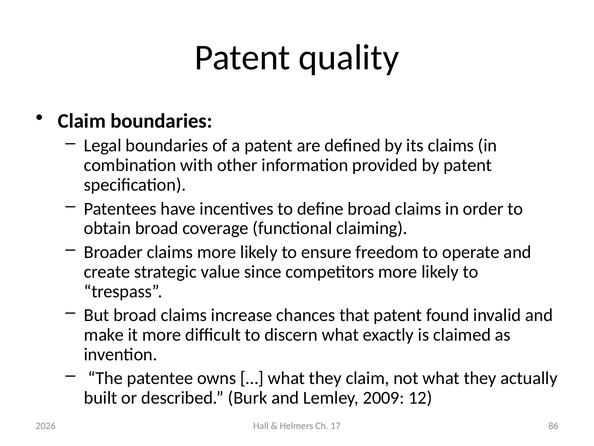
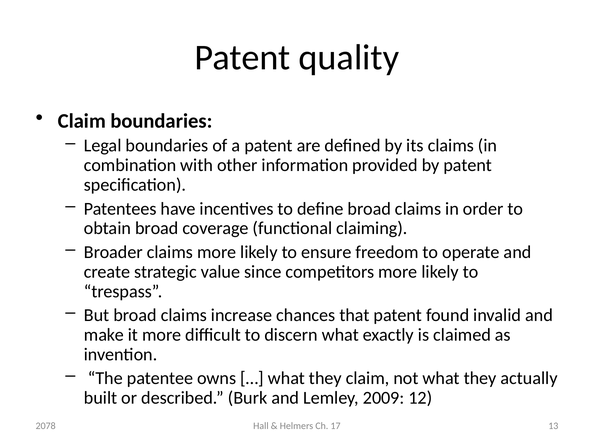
86: 86 -> 13
2026: 2026 -> 2078
